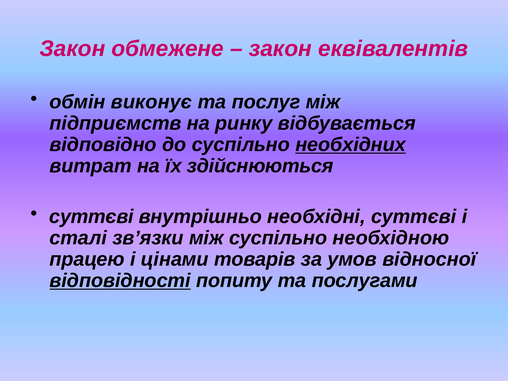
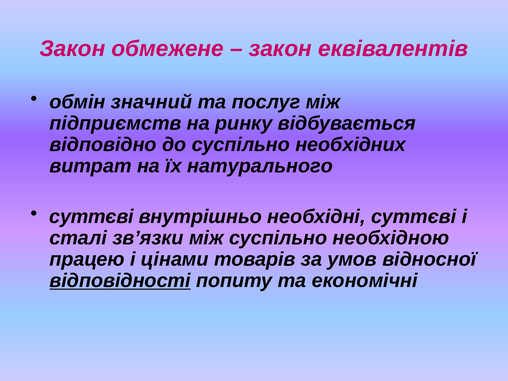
виконує: виконує -> значний
необхідних underline: present -> none
здійснюються: здійснюються -> натурального
послугами: послугами -> економічні
